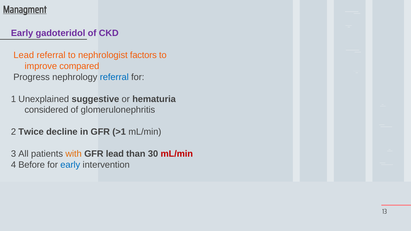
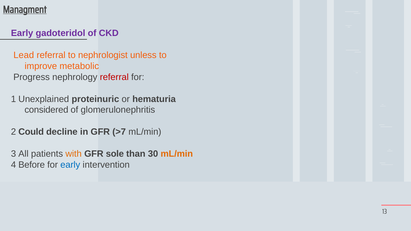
factors: factors -> unless
compared: compared -> metabolic
referral at (114, 77) colour: blue -> red
suggestive: suggestive -> proteinuric
Twice: Twice -> Could
>1: >1 -> >7
GFR lead: lead -> sole
mL/min at (177, 154) colour: red -> orange
